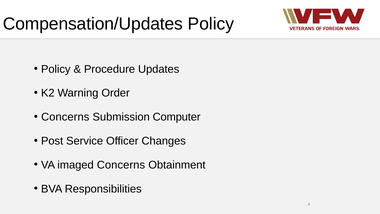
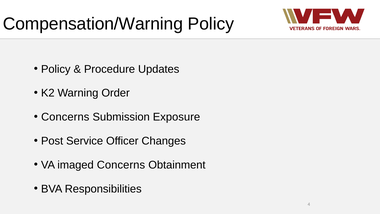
Compensation/Updates: Compensation/Updates -> Compensation/Warning
Computer: Computer -> Exposure
